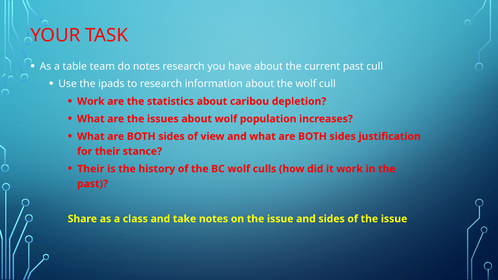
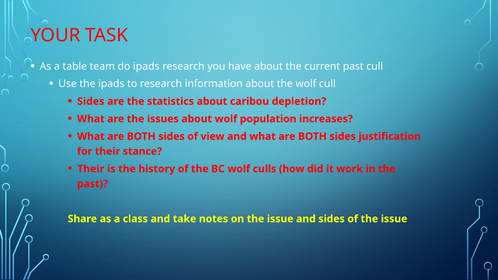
do notes: notes -> ipads
Work at (91, 101): Work -> Sides
